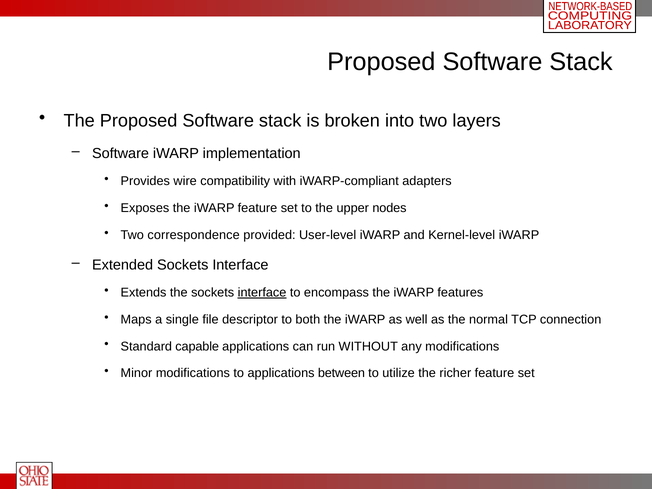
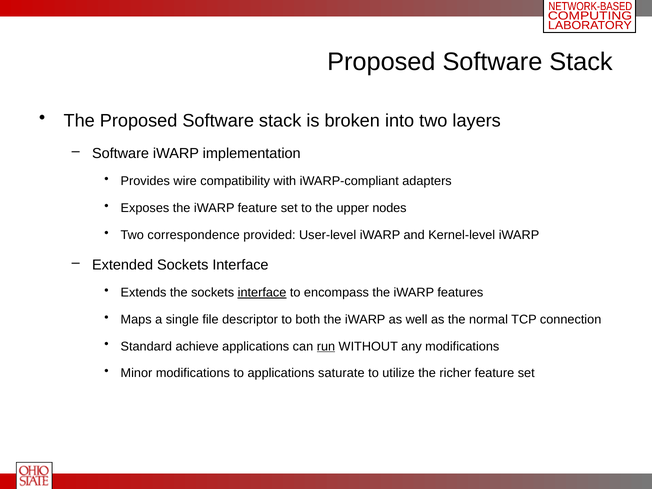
capable: capable -> achieve
run underline: none -> present
between: between -> saturate
